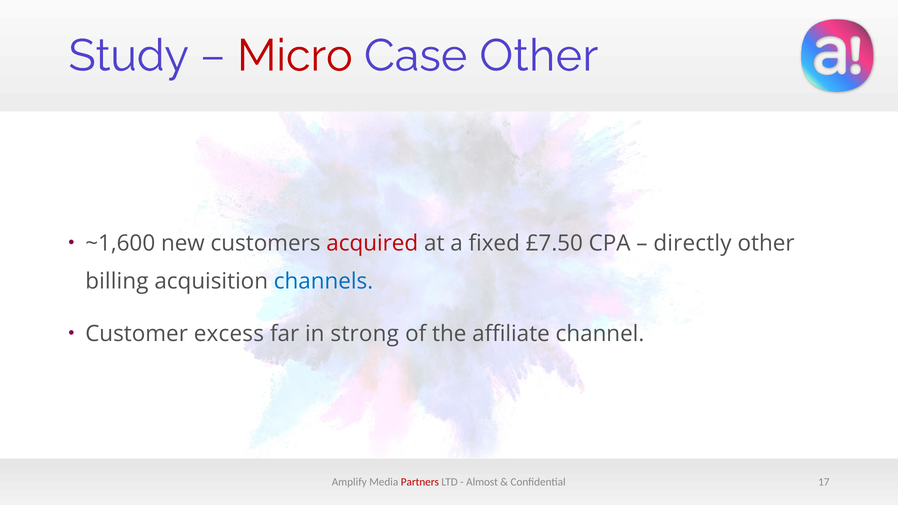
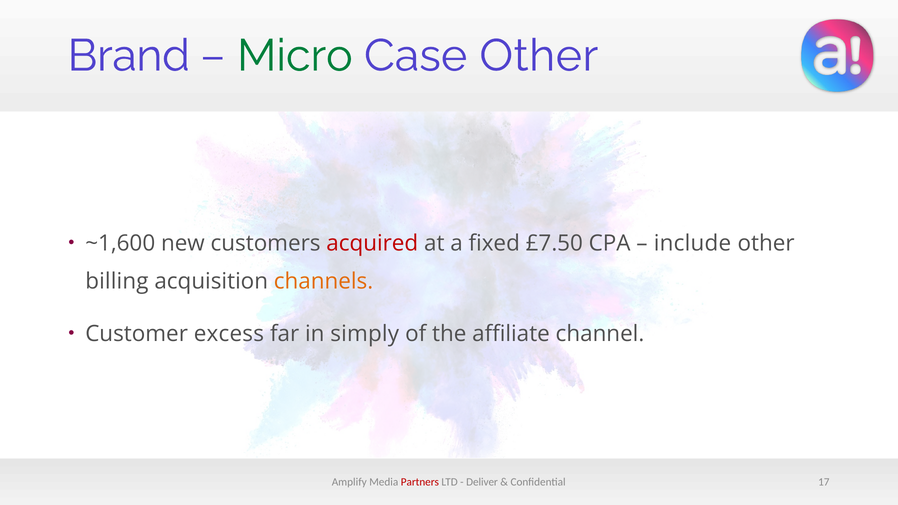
Study: Study -> Brand
Micro colour: red -> green
directly: directly -> include
channels colour: blue -> orange
strong: strong -> simply
Almost: Almost -> Deliver
